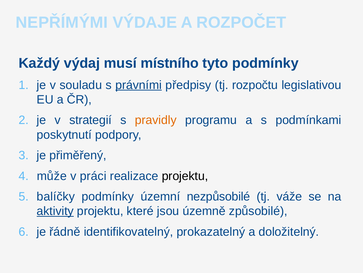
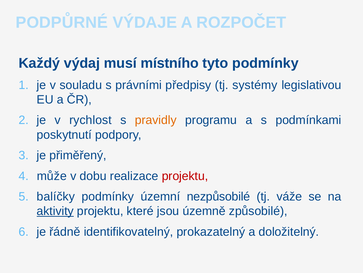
NEPŘÍMÝMI: NEPŘÍMÝMI -> PODPŮRNÉ
právními underline: present -> none
rozpočtu: rozpočtu -> systémy
strategií: strategií -> rychlost
práci: práci -> dobu
projektu at (185, 176) colour: black -> red
